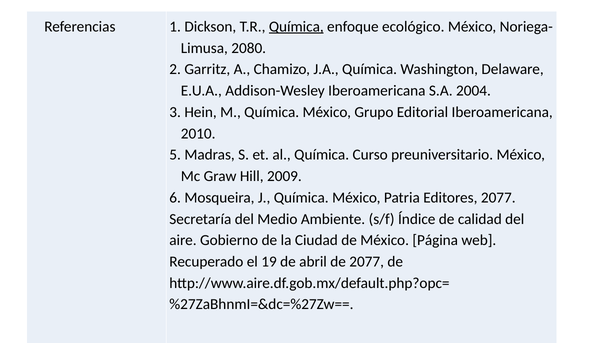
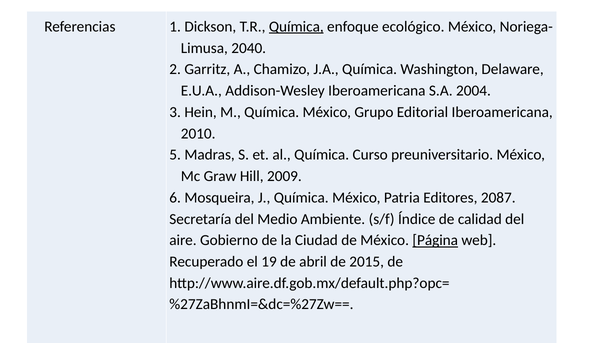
2080: 2080 -> 2040
Editores 2077: 2077 -> 2087
Página underline: none -> present
de 2077: 2077 -> 2015
